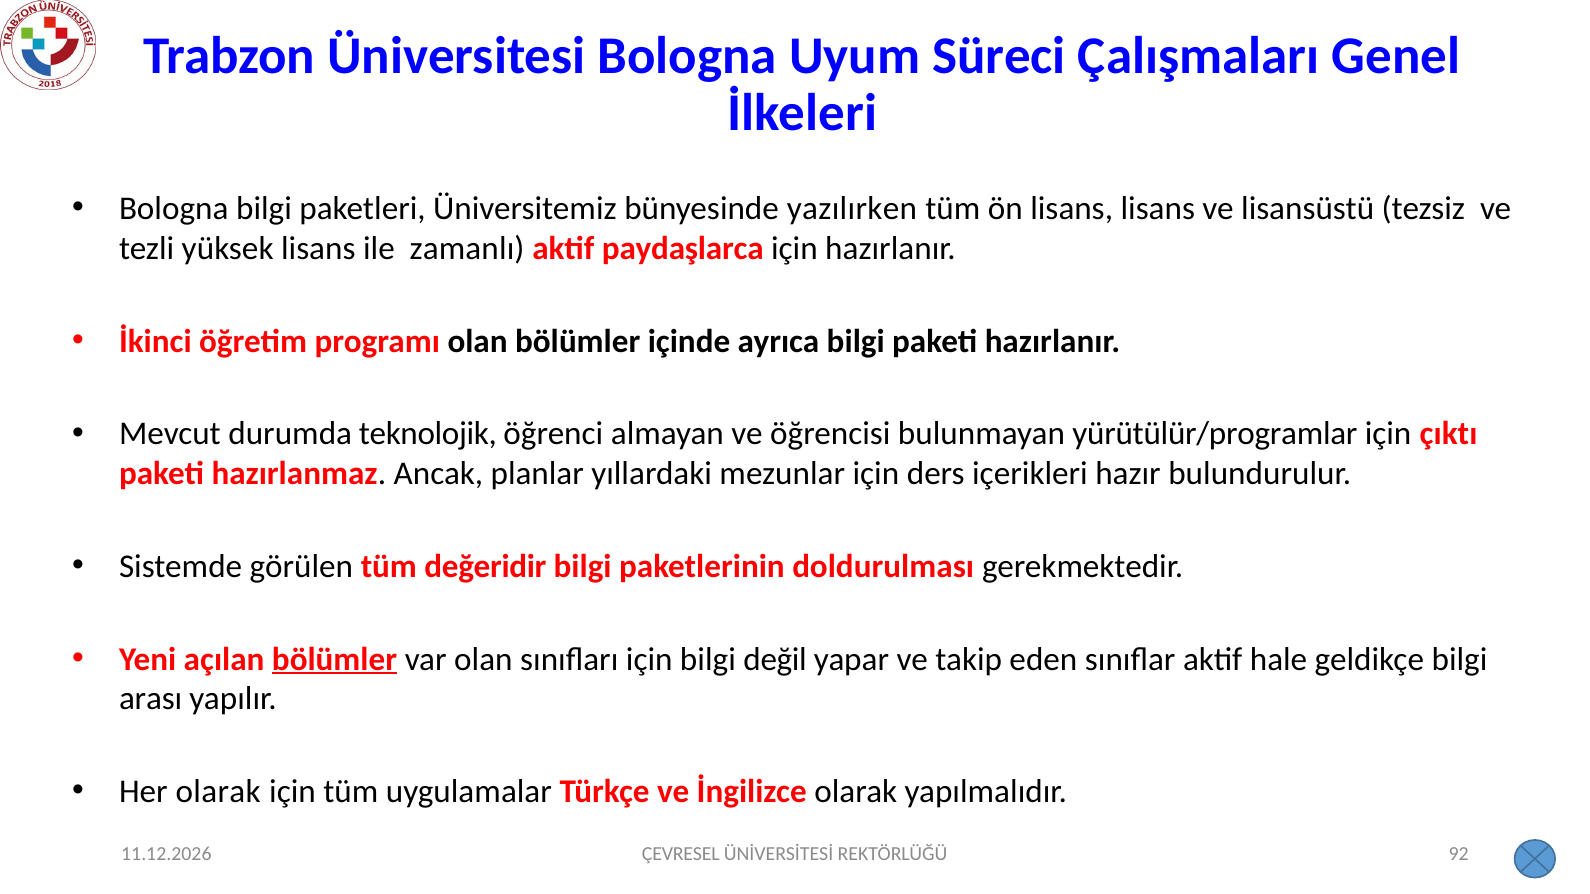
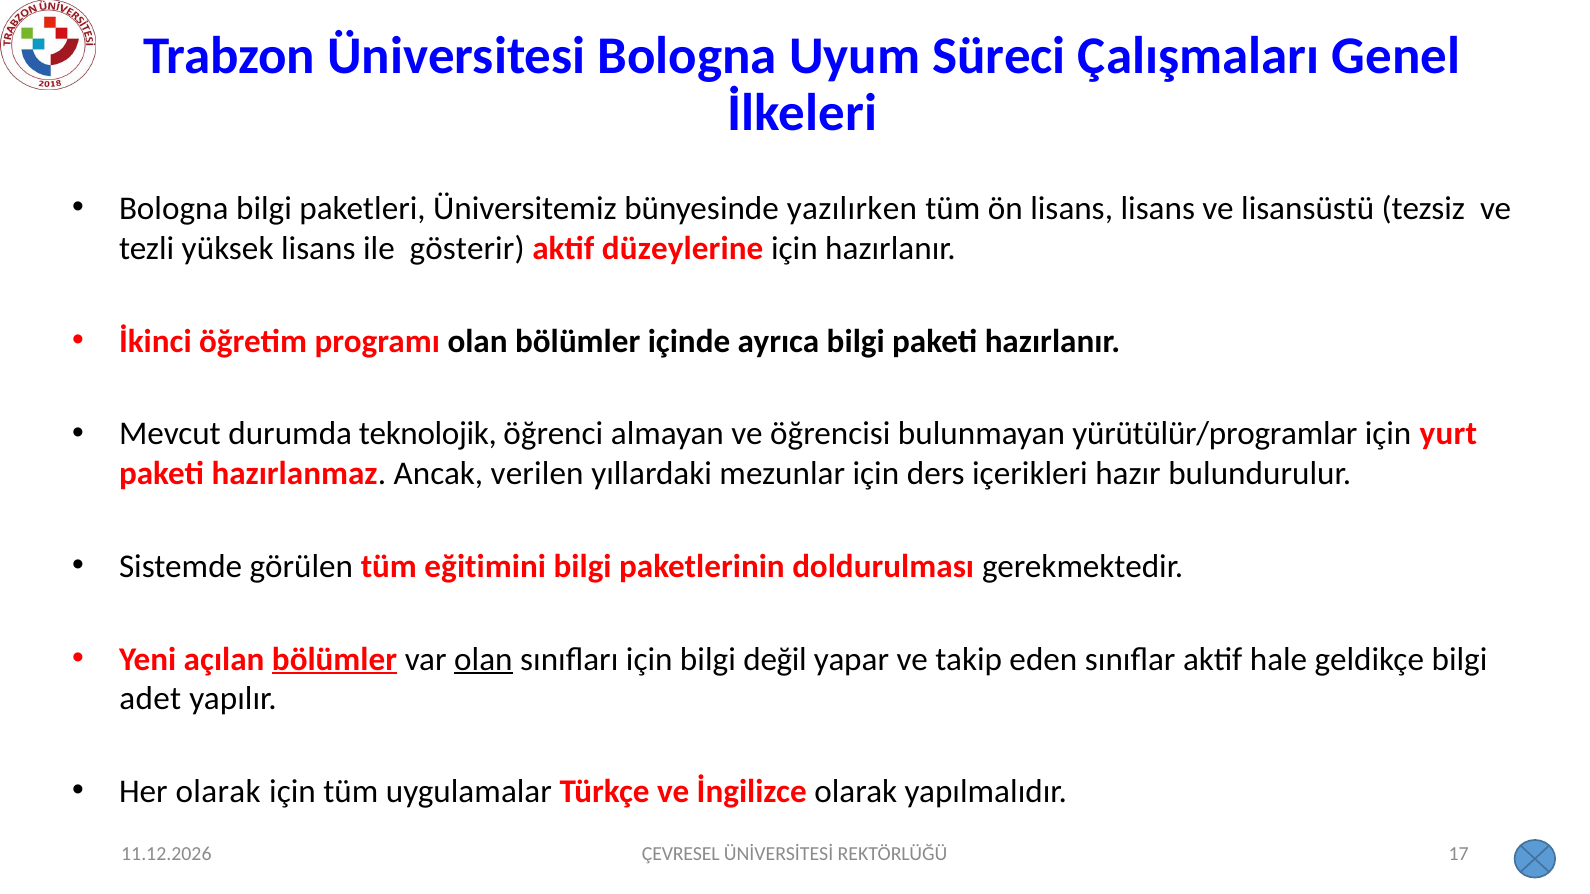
zamanlı: zamanlı -> gösterir
paydaşlarca: paydaşlarca -> düzeylerine
çıktı: çıktı -> yurt
planlar: planlar -> verilen
değeridir: değeridir -> eğitimini
olan at (483, 659) underline: none -> present
arası: arası -> adet
92: 92 -> 17
